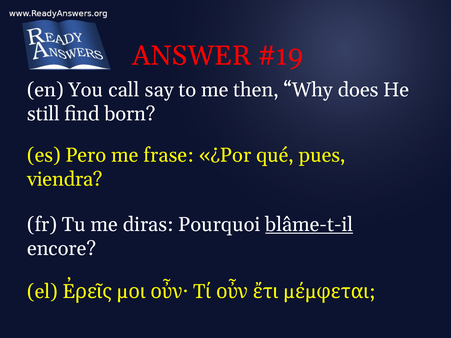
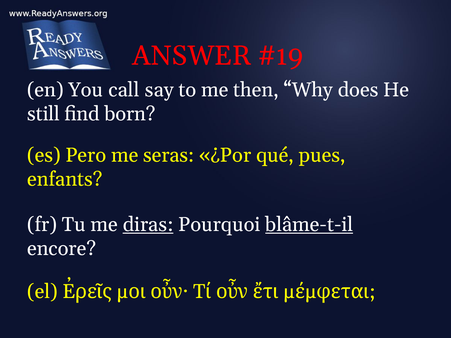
frase: frase -> seras
viendra: viendra -> enfants
diras underline: none -> present
